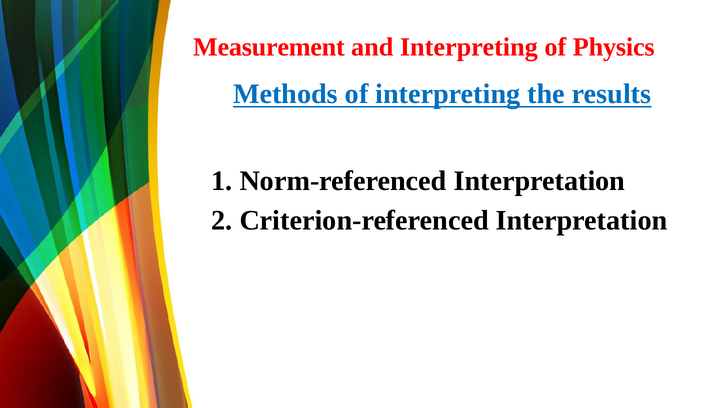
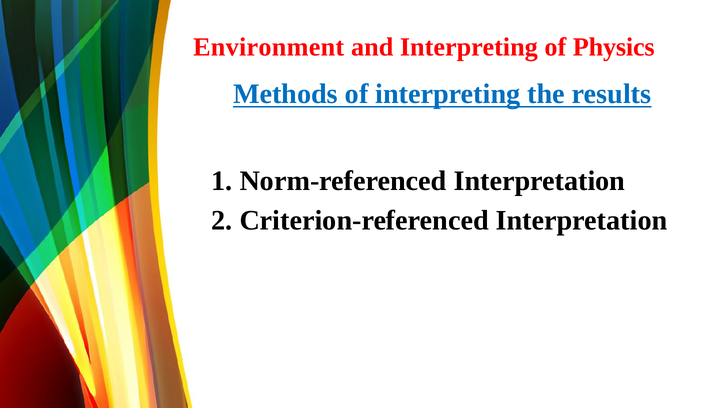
Measurement: Measurement -> Environment
